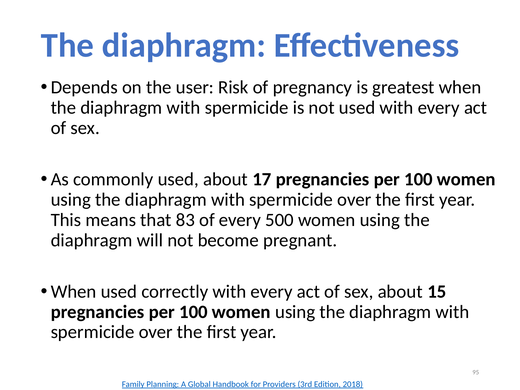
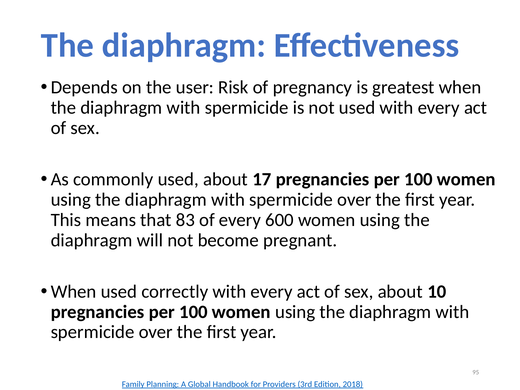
500: 500 -> 600
15: 15 -> 10
